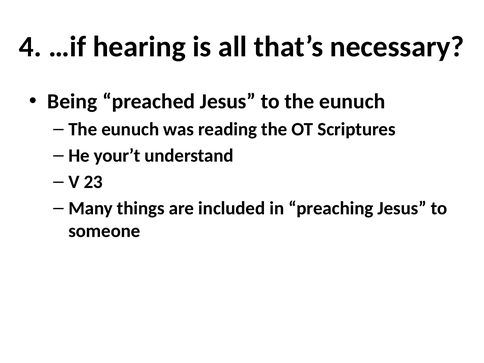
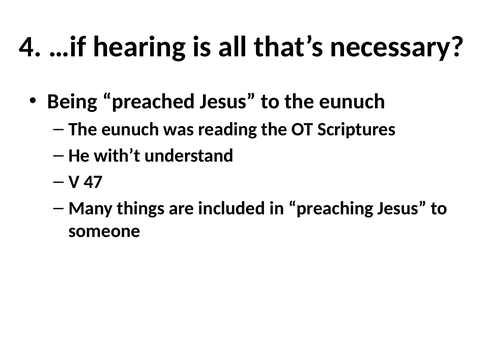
your’t: your’t -> with’t
23: 23 -> 47
